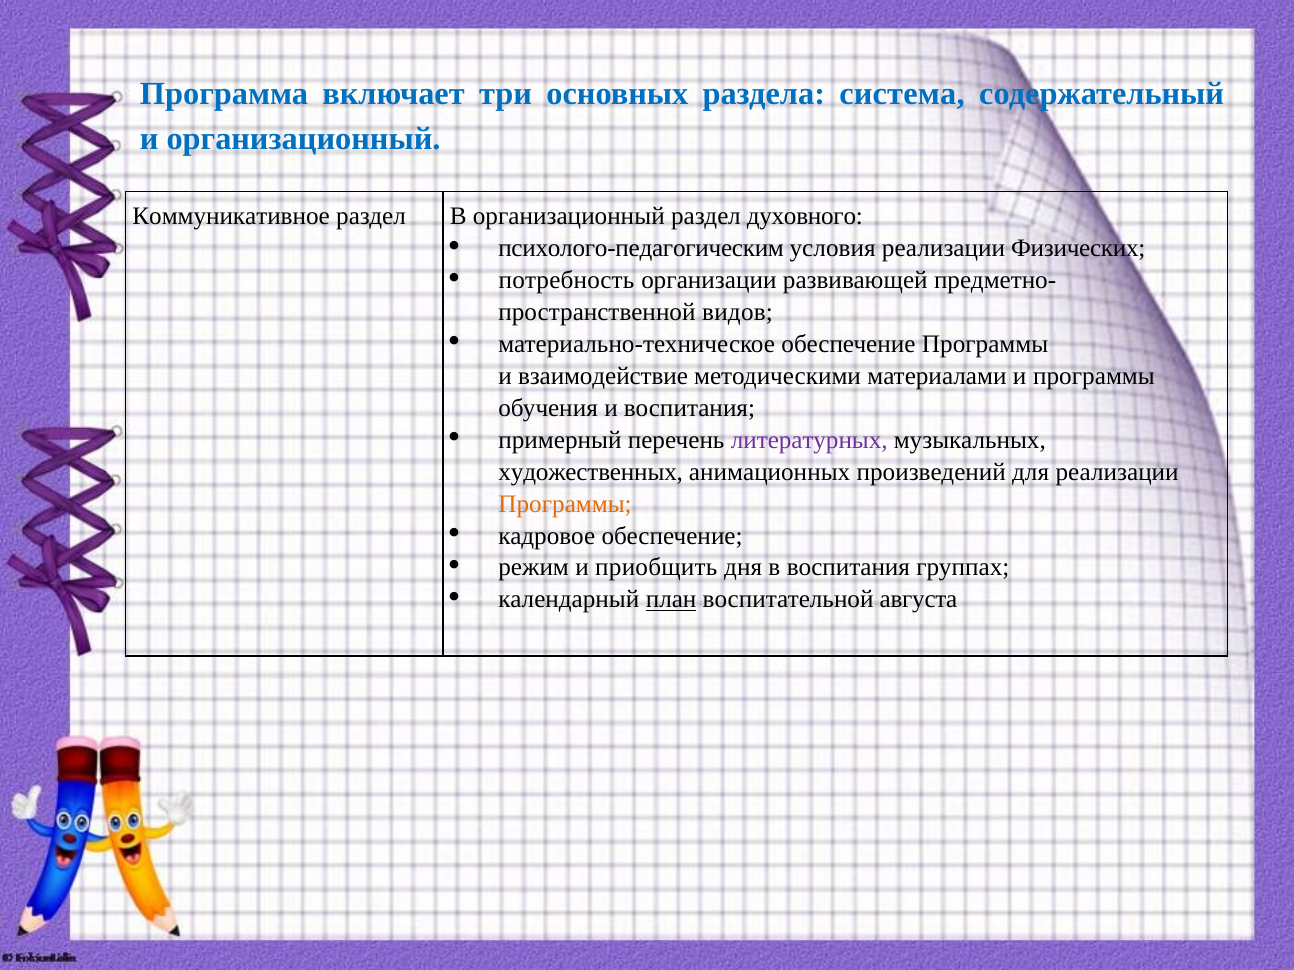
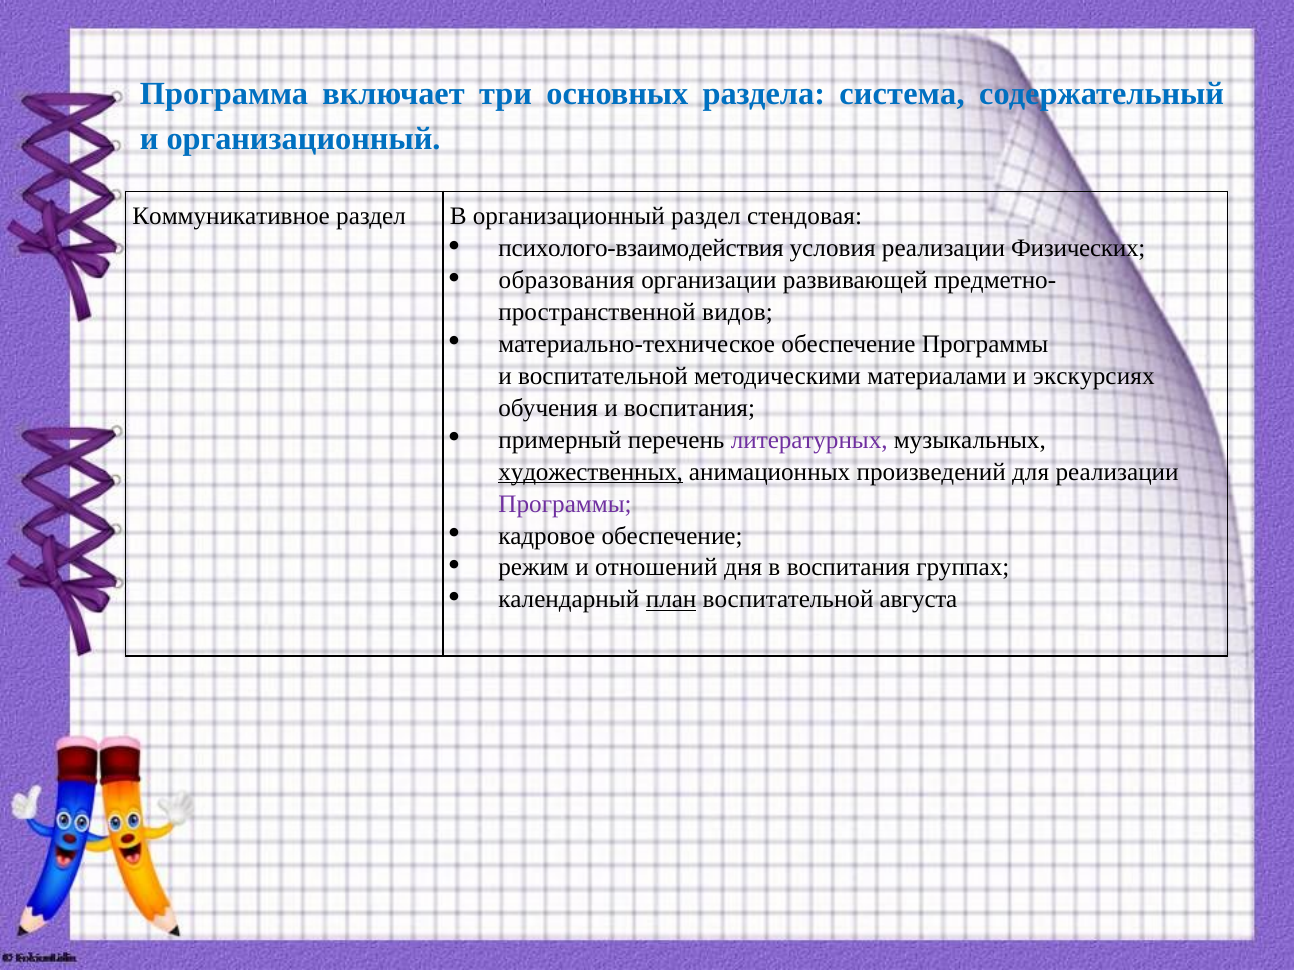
духовного: духовного -> стендовая
психолого-педагогическим: психолого-педагогическим -> психолого-взаимодействия
потребность: потребность -> образования
и взаимодействие: взаимодействие -> воспитательной
и программы: программы -> экскурсиях
художественных underline: none -> present
Программы at (565, 504) colour: orange -> purple
приобщить: приобщить -> отношений
